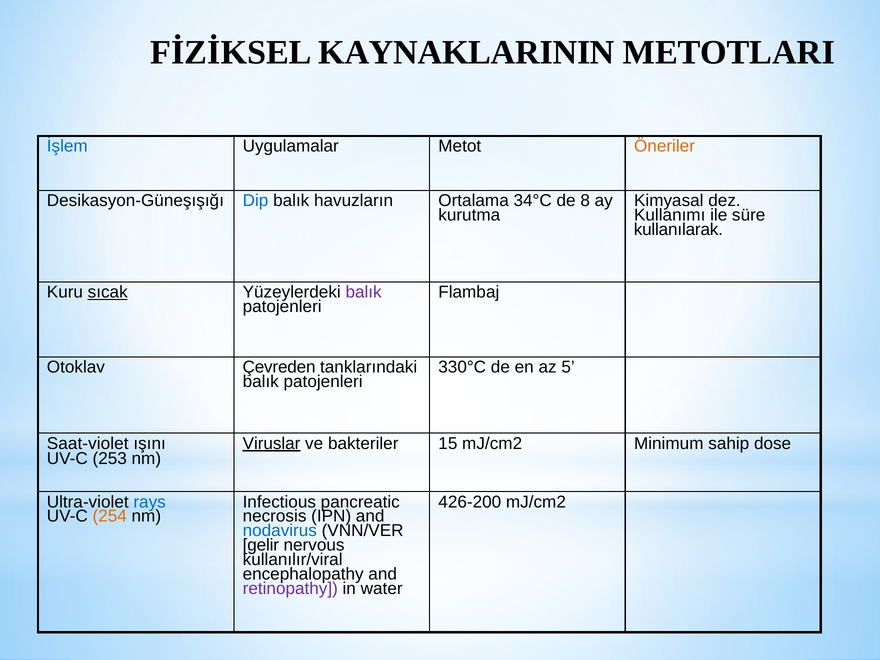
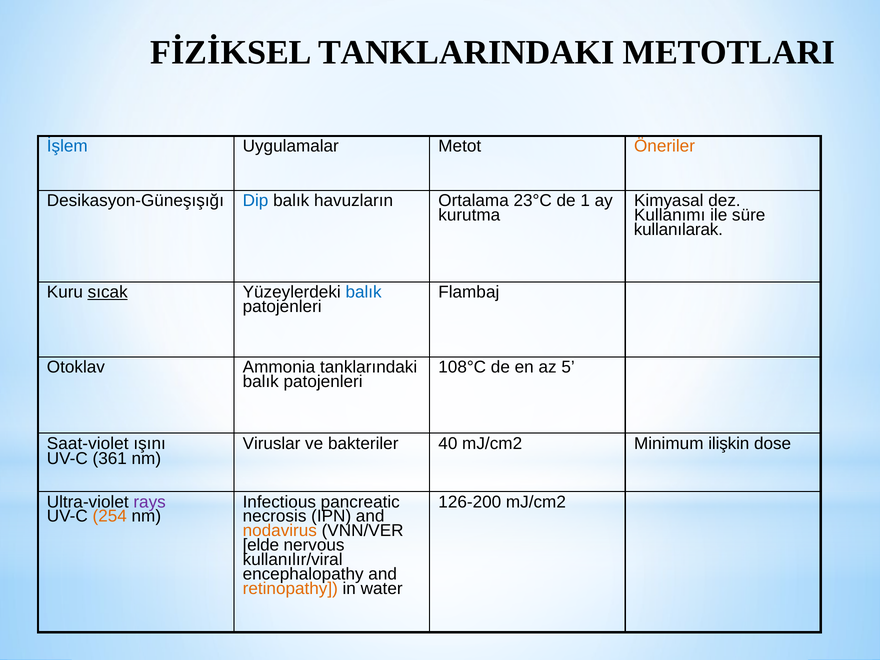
KAYNAKLARININ: KAYNAKLARININ -> TANKLARINDAKI
34°C: 34°C -> 23°C
8: 8 -> 1
balık at (364, 292) colour: purple -> blue
Çevreden: Çevreden -> Ammonia
330°C: 330°C -> 108°C
Viruslar underline: present -> none
15: 15 -> 40
sahip: sahip -> ilişkin
253: 253 -> 361
rays colour: blue -> purple
426-200: 426-200 -> 126-200
nodavirus colour: blue -> orange
gelir: gelir -> elde
retinopathy colour: purple -> orange
